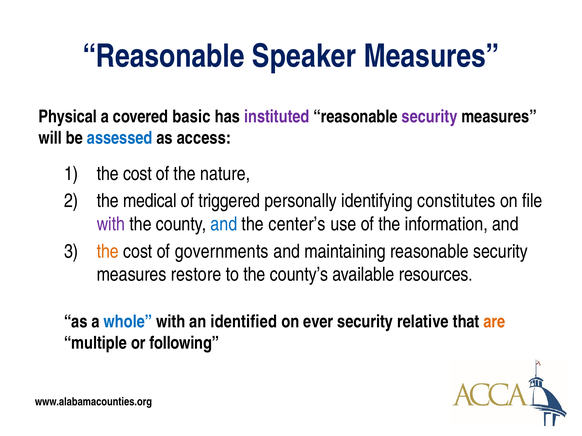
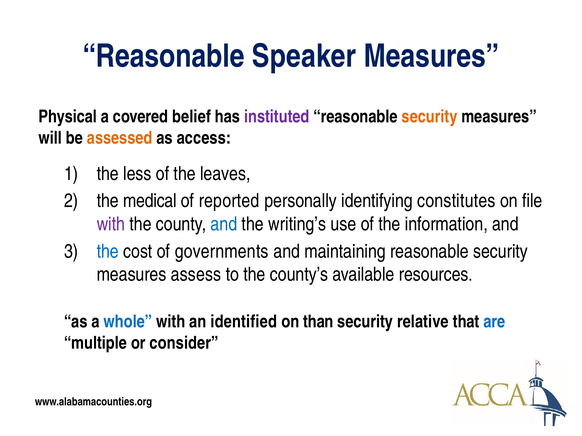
basic: basic -> belief
security at (430, 117) colour: purple -> orange
assessed colour: blue -> orange
cost at (138, 174): cost -> less
nature: nature -> leaves
triggered: triggered -> reported
center’s: center’s -> writing’s
the at (108, 252) colour: orange -> blue
restore: restore -> assess
ever: ever -> than
are colour: orange -> blue
following: following -> consider
